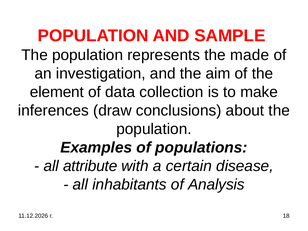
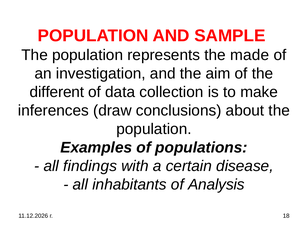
element: element -> different
attribute: attribute -> findings
